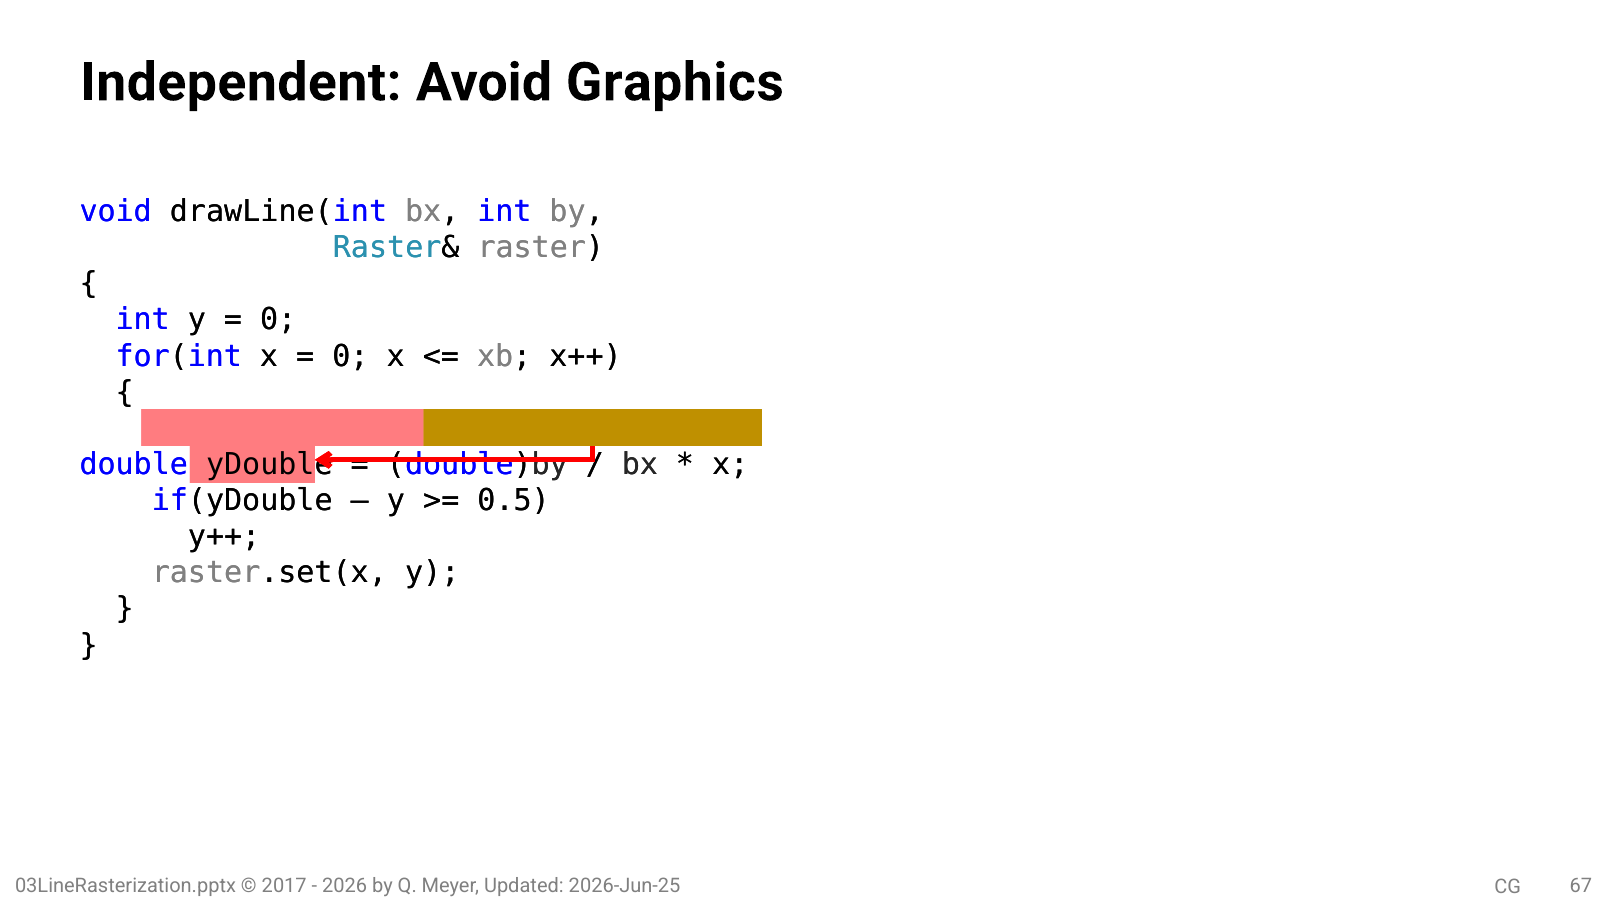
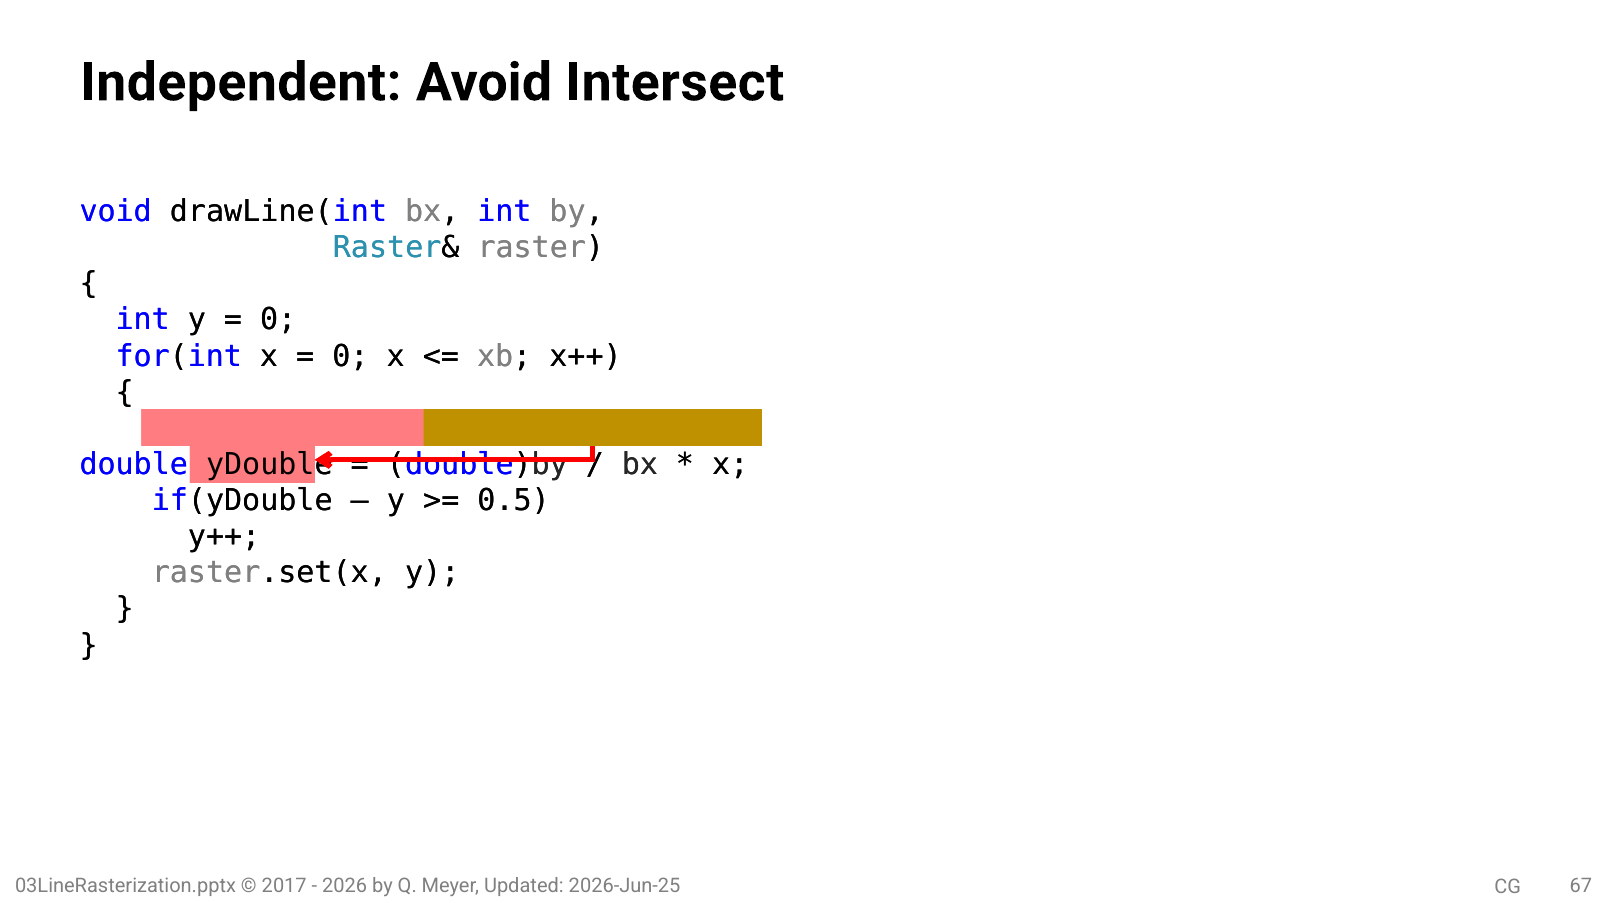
Graphics: Graphics -> Intersect
